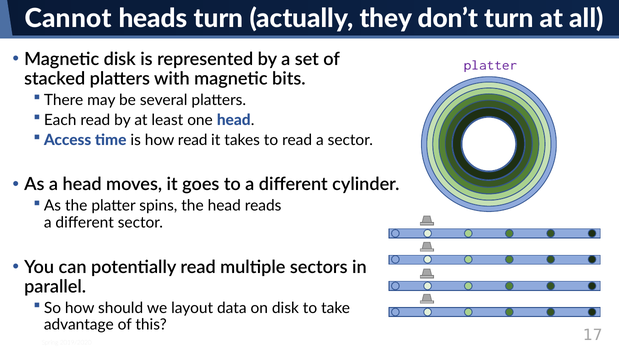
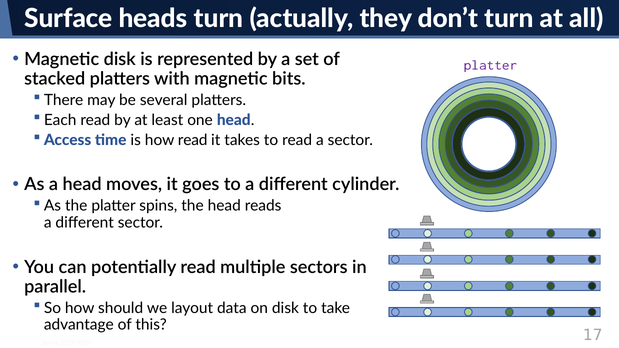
Cannot: Cannot -> Surface
